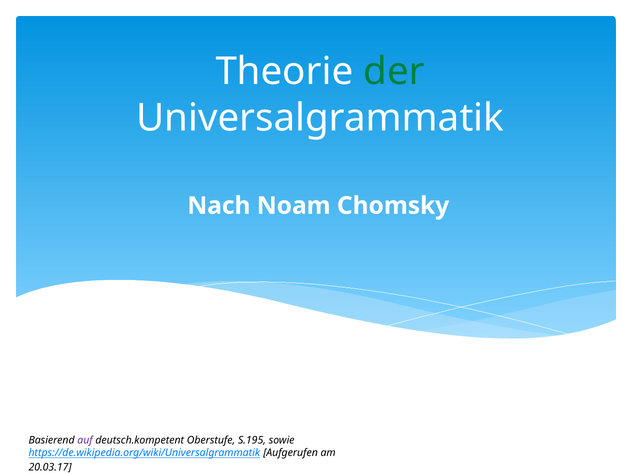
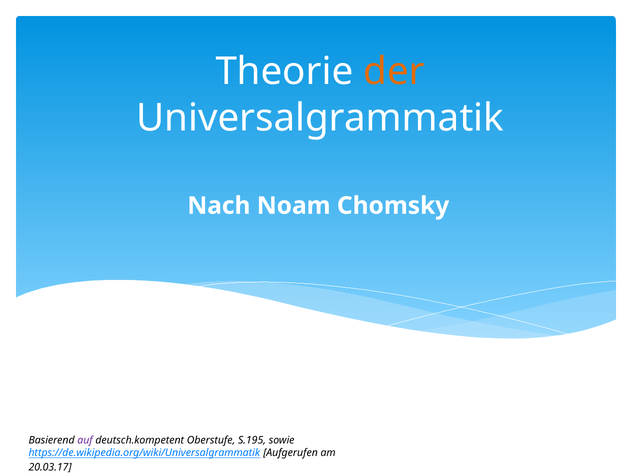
der colour: green -> orange
